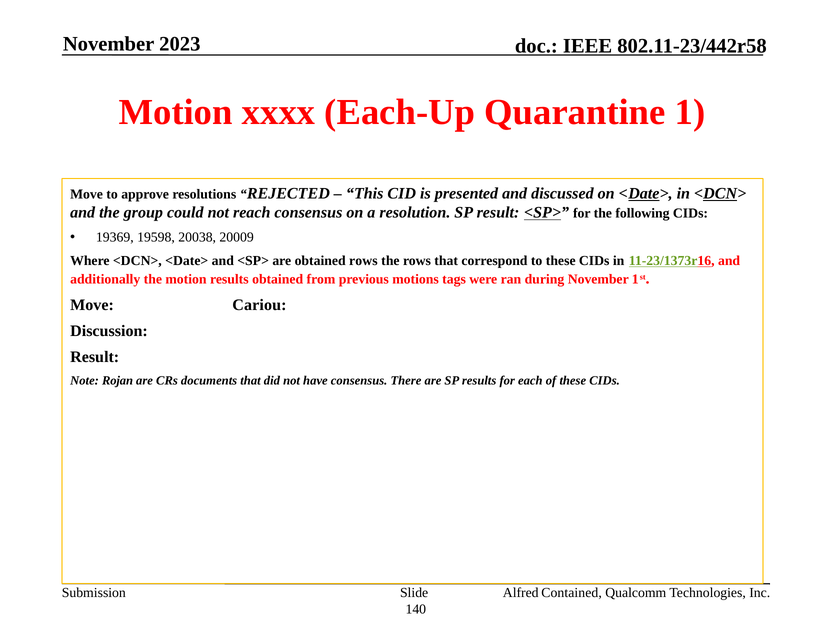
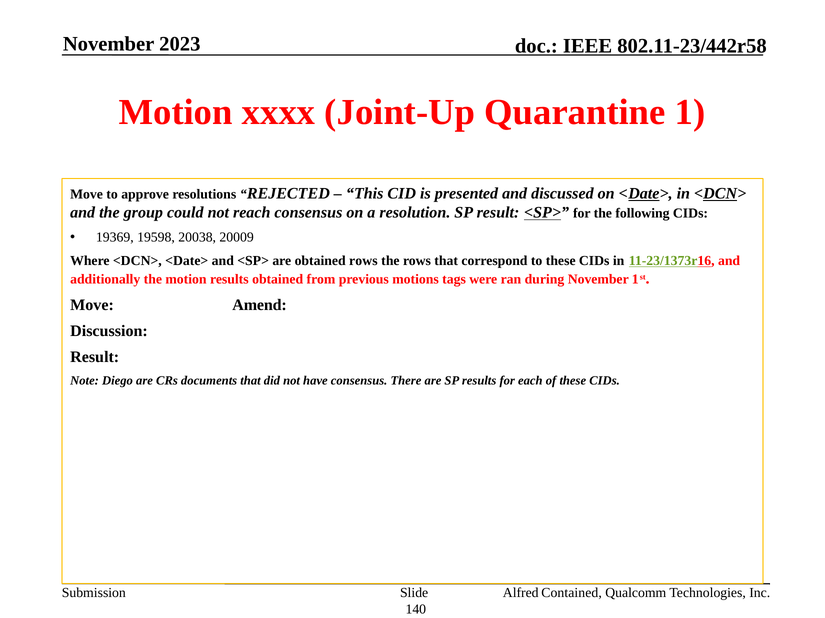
Each-Up: Each-Up -> Joint-Up
Cariou: Cariou -> Amend
Rojan: Rojan -> Diego
